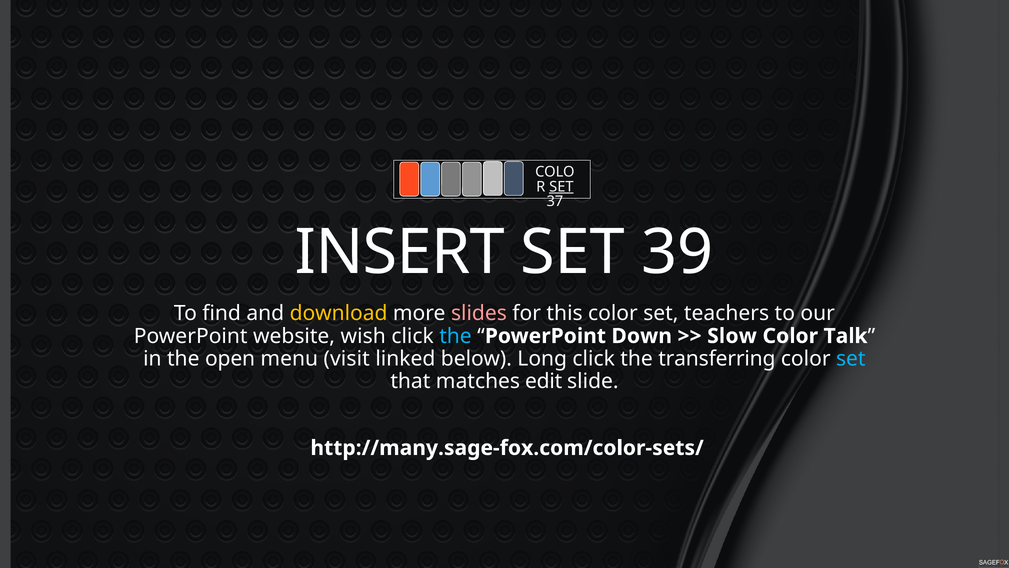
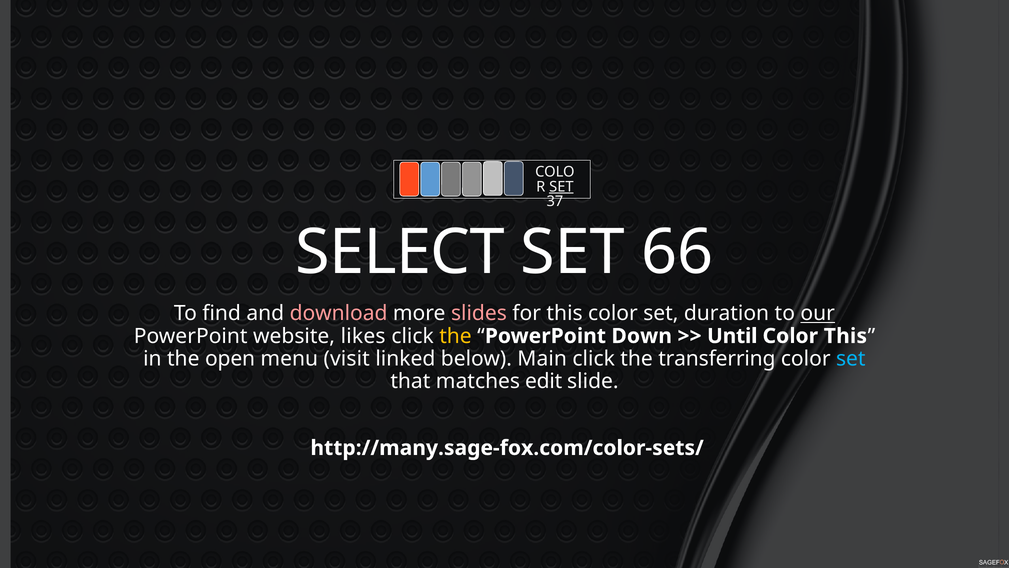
INSERT: INSERT -> SELECT
39: 39 -> 66
download colour: yellow -> pink
teachers: teachers -> duration
our underline: none -> present
wish: wish -> likes
the at (455, 336) colour: light blue -> yellow
Slow: Slow -> Until
Color Talk: Talk -> This
Long: Long -> Main
